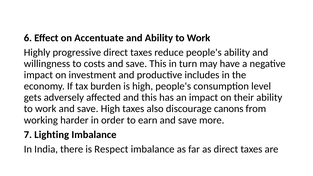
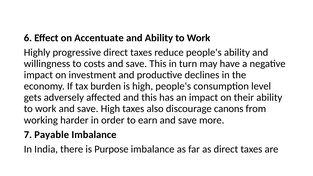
includes: includes -> declines
Lighting: Lighting -> Payable
Respect: Respect -> Purpose
